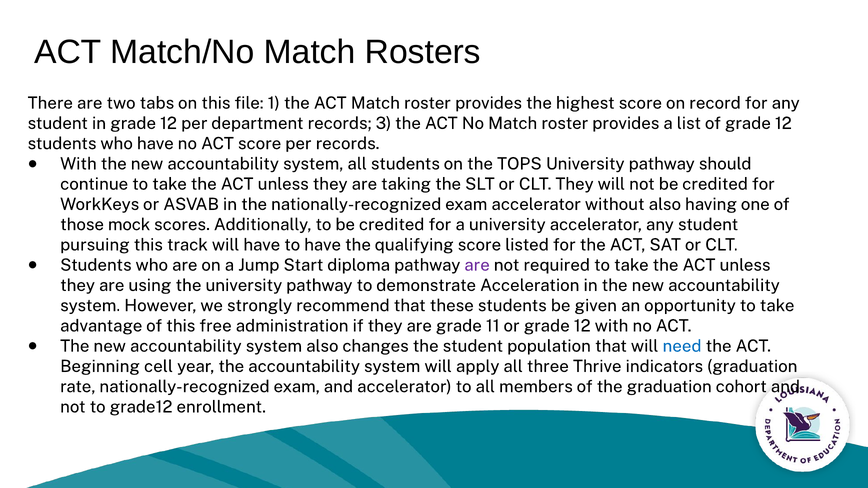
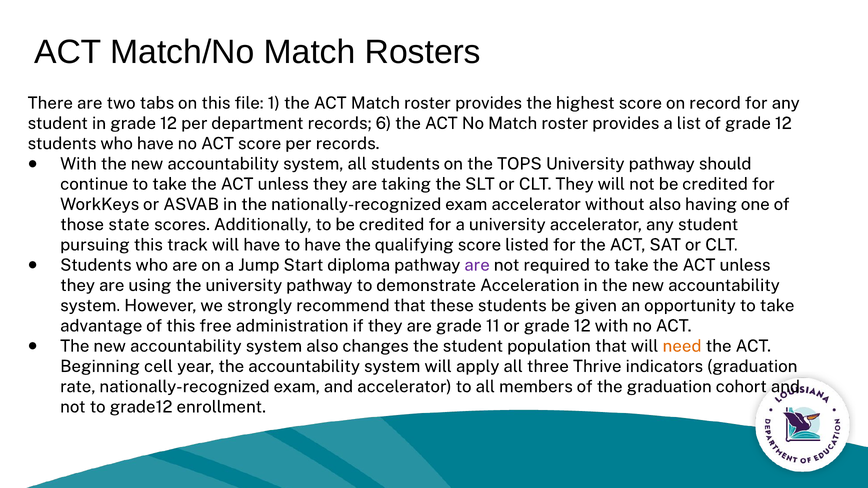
3: 3 -> 6
mock: mock -> state
need colour: blue -> orange
